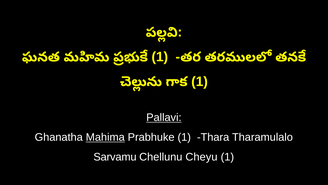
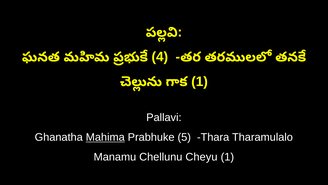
1 at (160, 57): 1 -> 4
Pallavi underline: present -> none
Prabhuke 1: 1 -> 5
Sarvamu: Sarvamu -> Manamu
